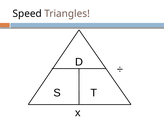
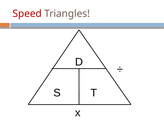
Speed colour: black -> red
